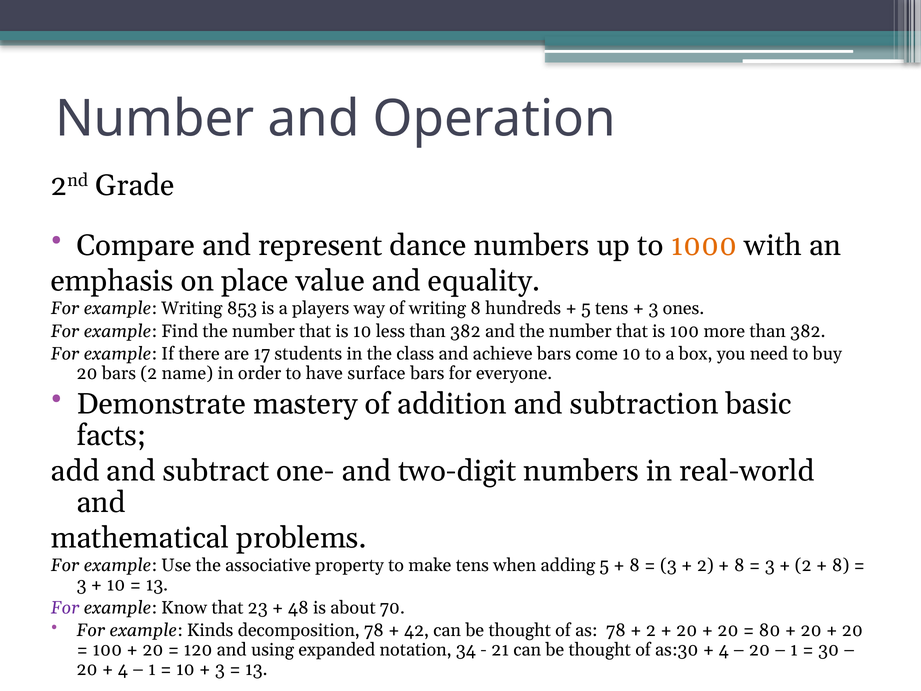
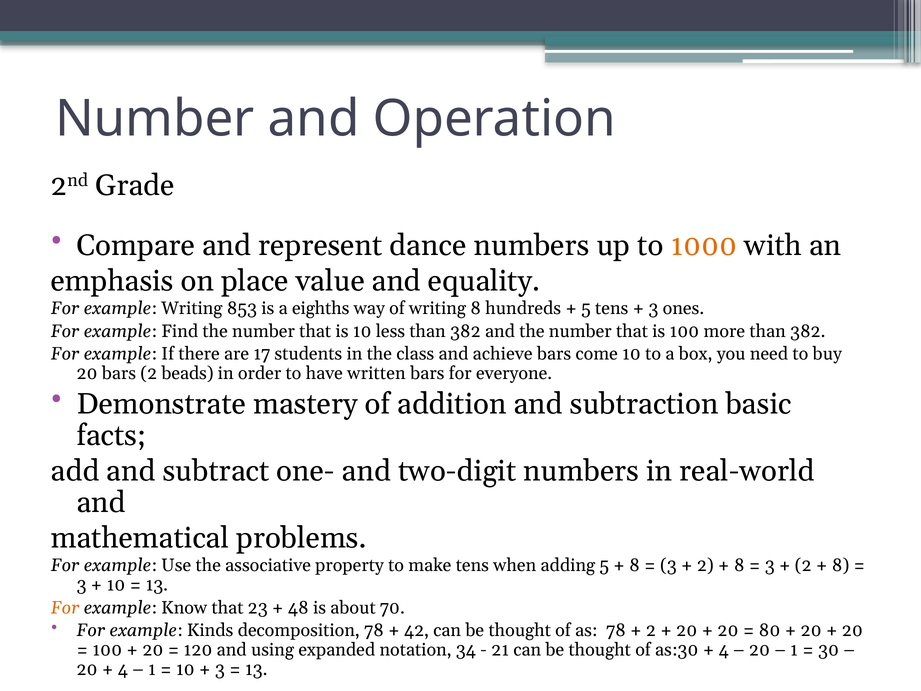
players: players -> eighths
name: name -> beads
surface: surface -> written
For at (65, 607) colour: purple -> orange
